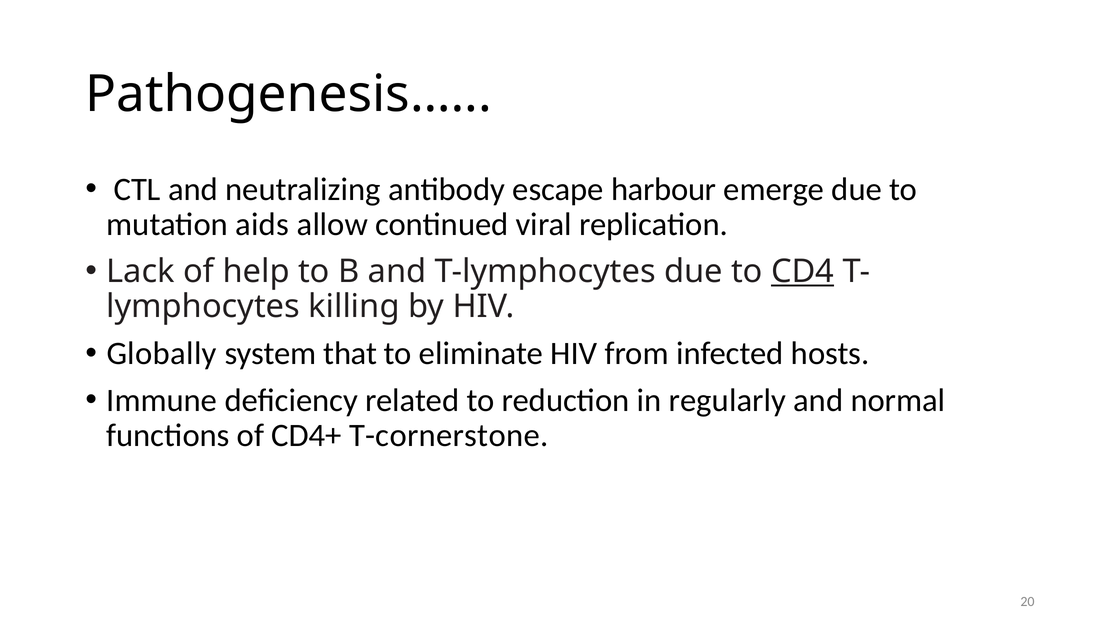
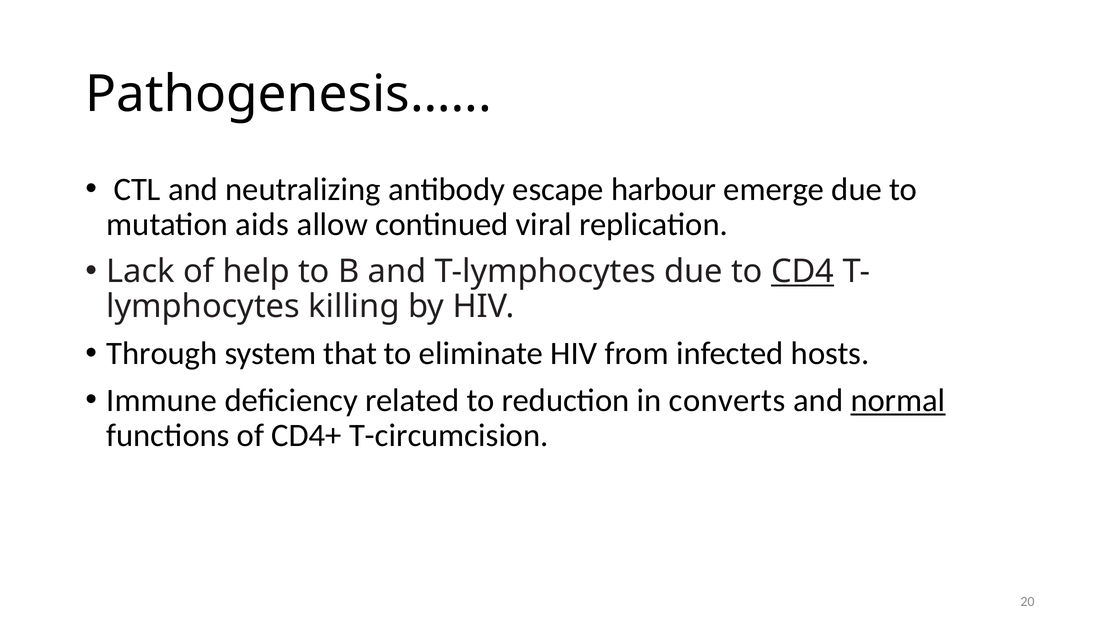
Globally: Globally -> Through
regularly: regularly -> converts
normal underline: none -> present
T-cornerstone: T-cornerstone -> T-circumcision
